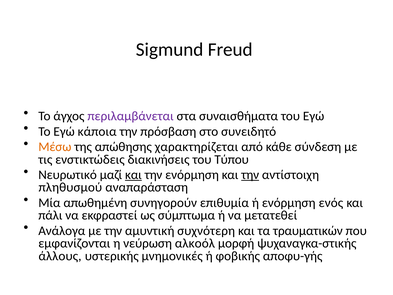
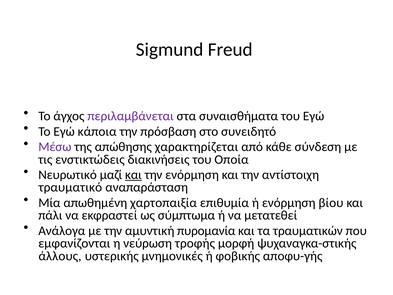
Μέσω colour: orange -> purple
Τύπου: Τύπου -> Οποία
την at (250, 175) underline: present -> none
πληθυσμού: πληθυσμού -> τραυματικό
συνηγορούν: συνηγορούν -> χαρτοπαιξία
ενός: ενός -> βίου
συχνότερη: συχνότερη -> πυρομανία
αλκοόλ: αλκοόλ -> τροφής
